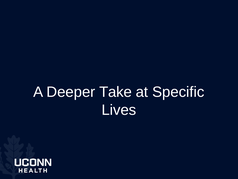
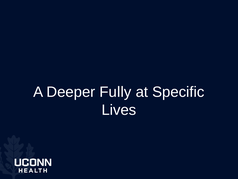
Take: Take -> Fully
